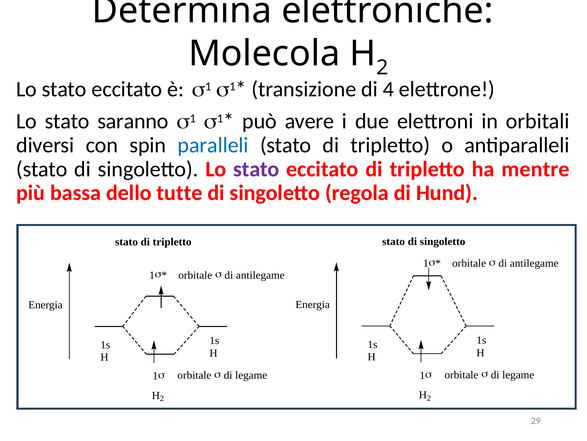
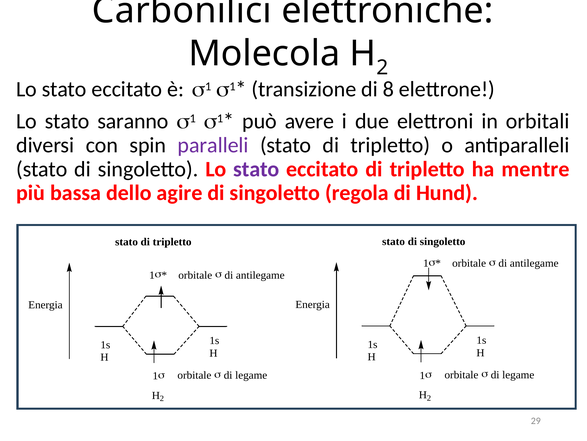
Determina: Determina -> Carbonilici
4: 4 -> 8
paralleli colour: blue -> purple
tutte: tutte -> agire
